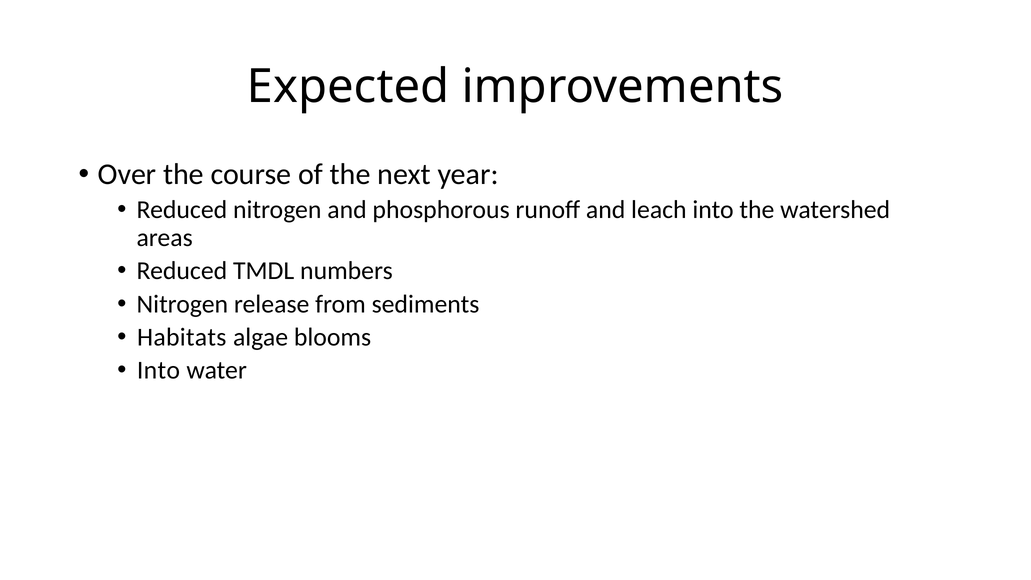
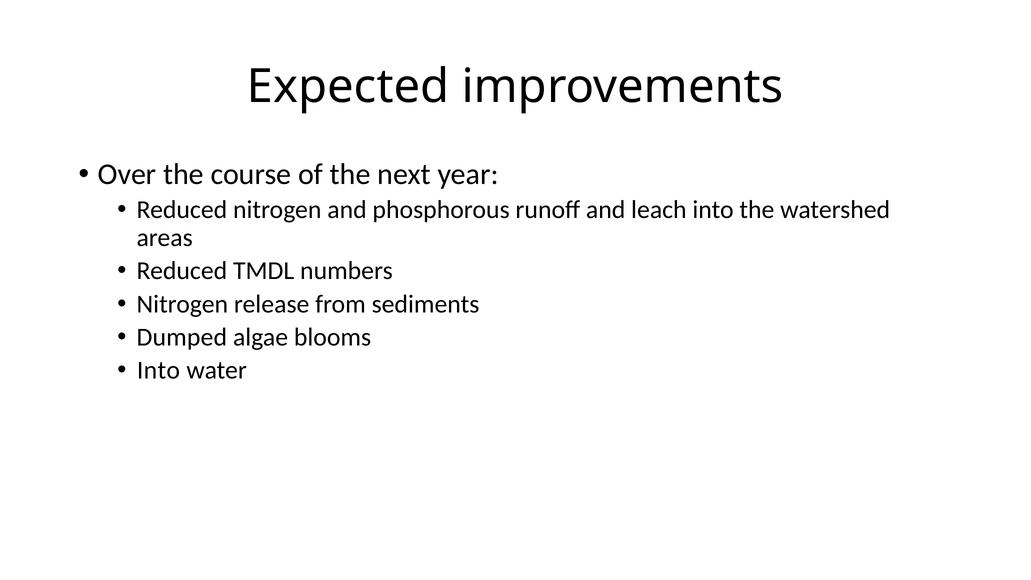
Habitats: Habitats -> Dumped
